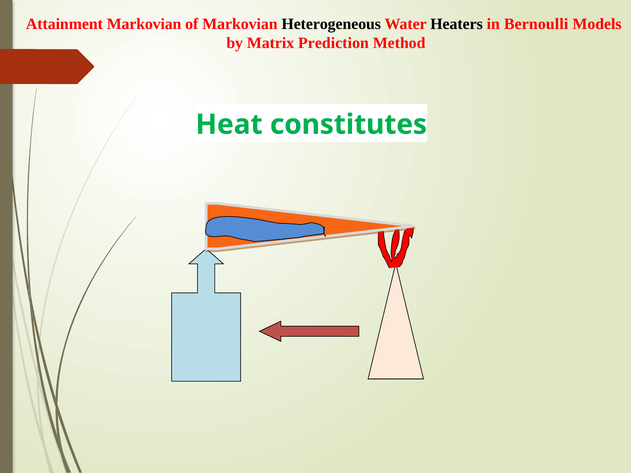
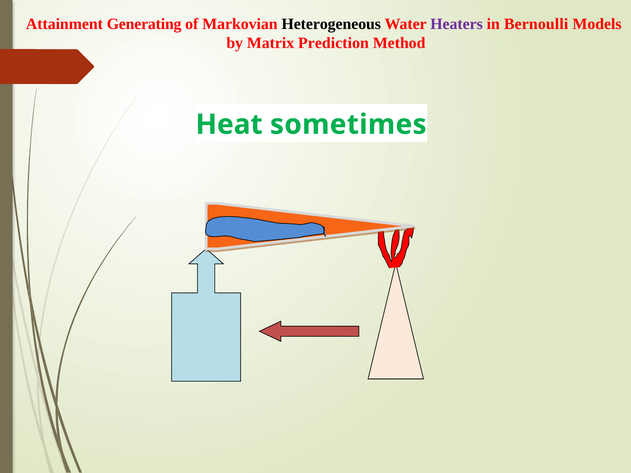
Attainment Markovian: Markovian -> Generating
Heaters colour: black -> purple
constitutes: constitutes -> sometimes
